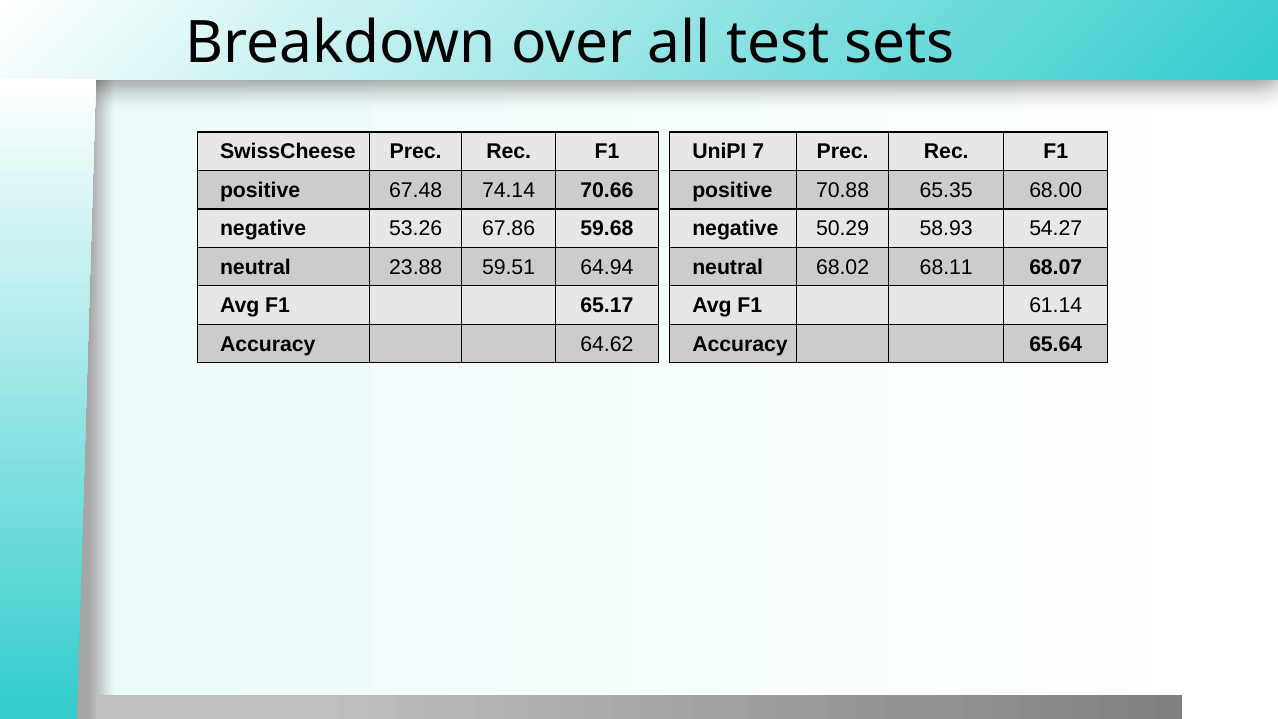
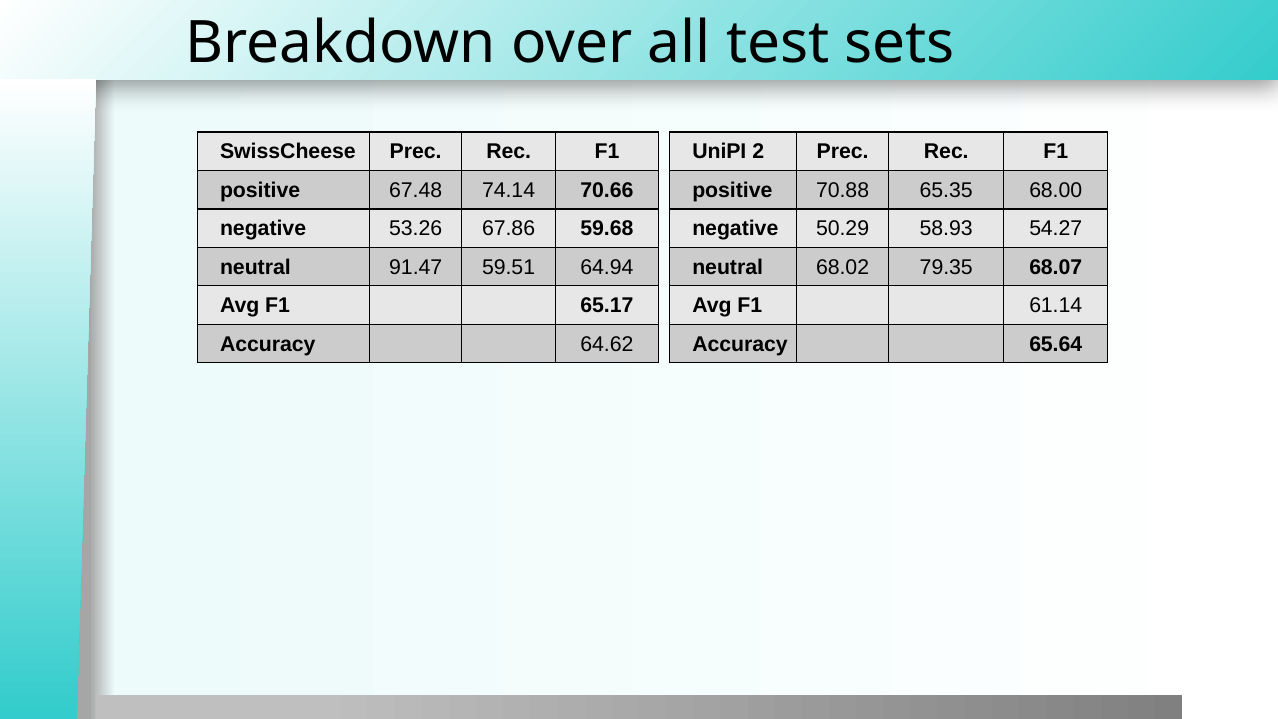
7: 7 -> 2
23.88: 23.88 -> 91.47
68.11: 68.11 -> 79.35
